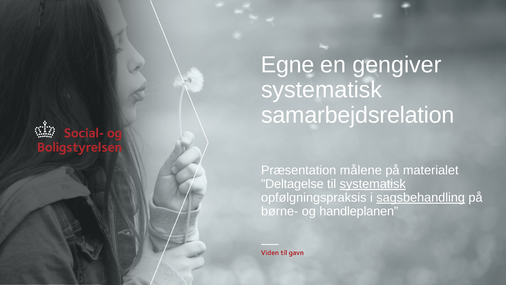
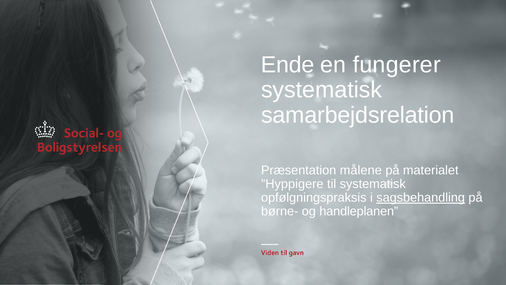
Egne: Egne -> Ende
gengiver: gengiver -> fungerer
”Deltagelse: ”Deltagelse -> ”Hyppigere
systematisk at (373, 184) underline: present -> none
